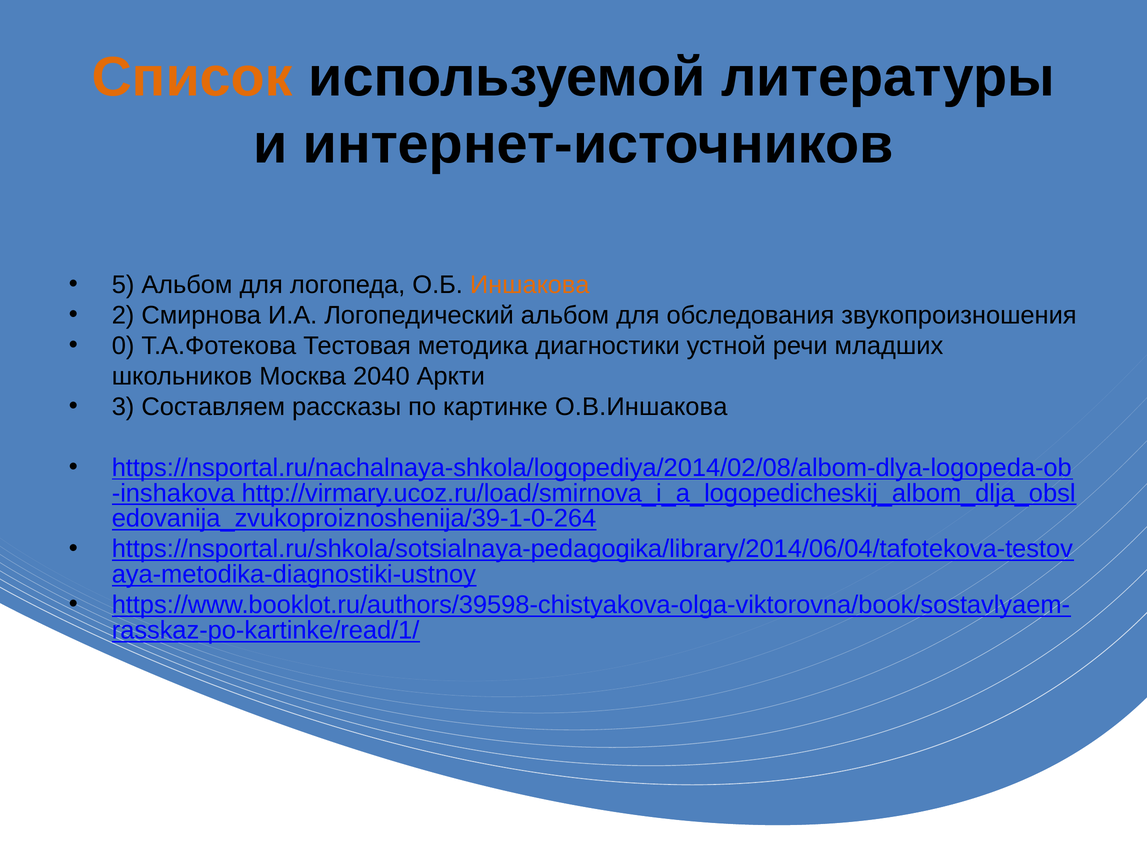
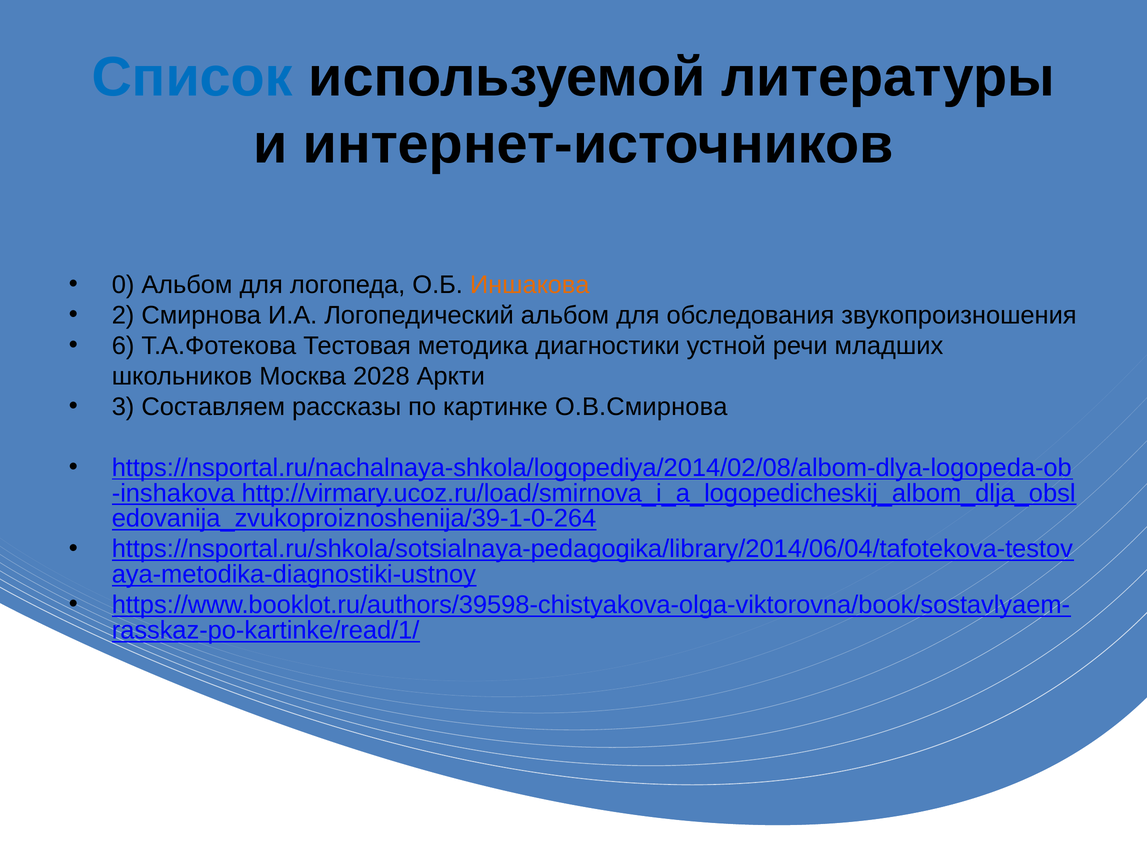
Список colour: orange -> blue
5: 5 -> 0
0: 0 -> 6
2040: 2040 -> 2028
О.В.Иншакова: О.В.Иншакова -> О.В.Смирнова
